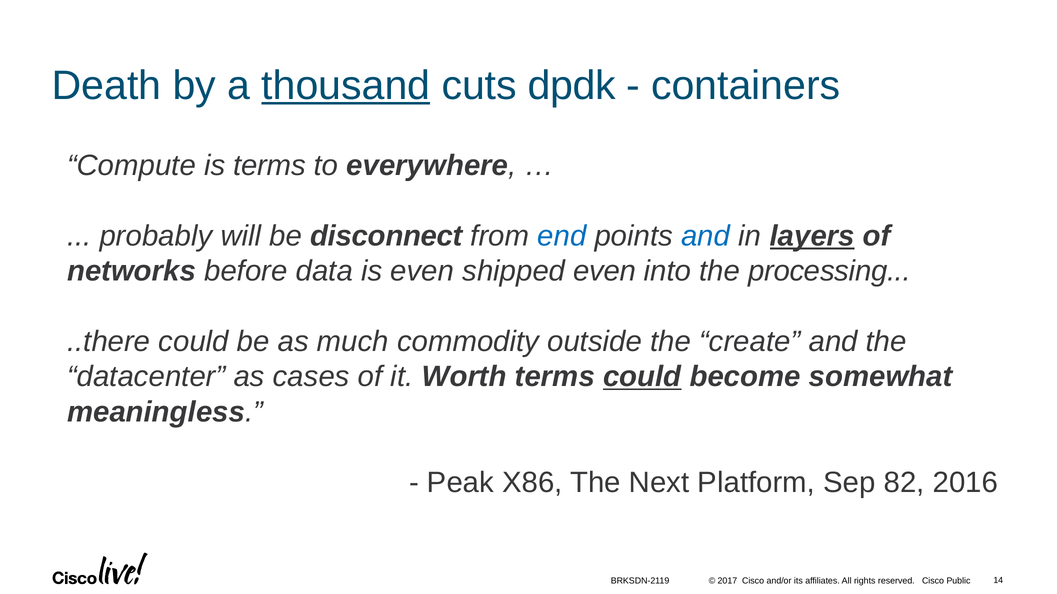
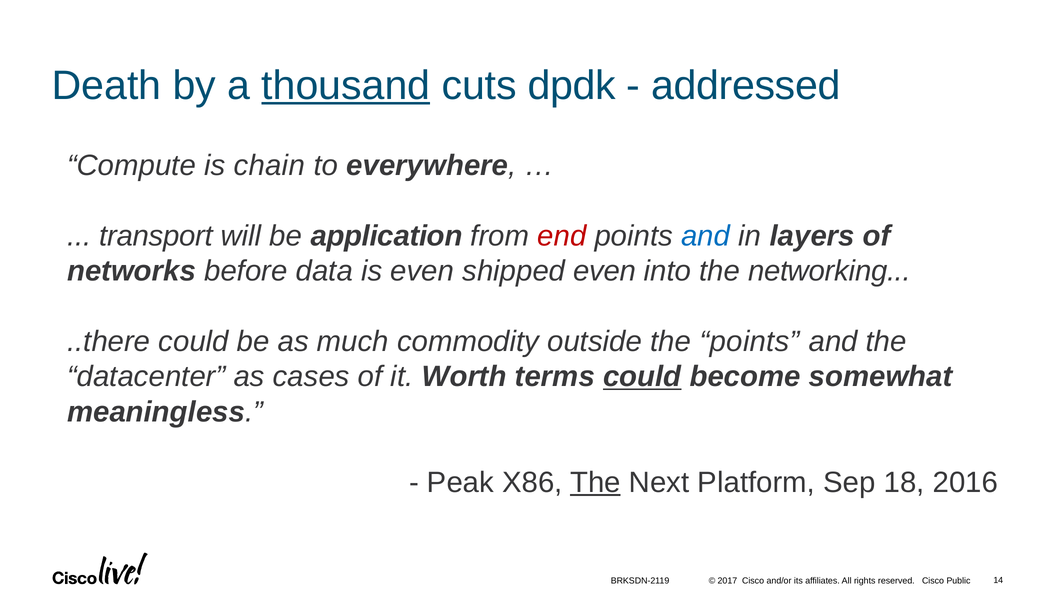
containers: containers -> addressed
is terms: terms -> chain
probably: probably -> transport
disconnect: disconnect -> application
end colour: blue -> red
layers underline: present -> none
processing: processing -> networking
the create: create -> points
The at (595, 483) underline: none -> present
82: 82 -> 18
